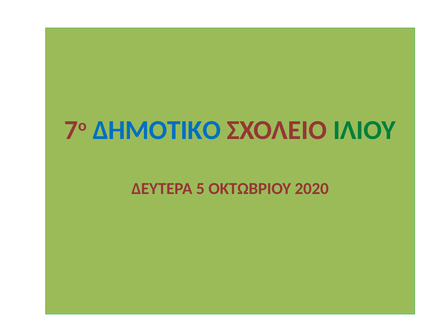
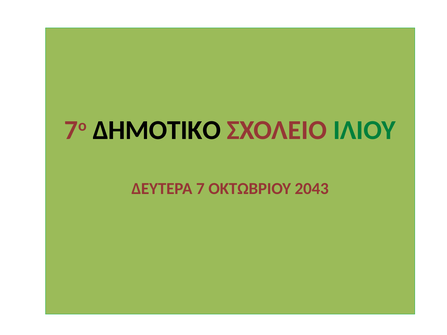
ΔΗΜΟΤΙΚΟ colour: blue -> black
5: 5 -> 7
2020: 2020 -> 2043
